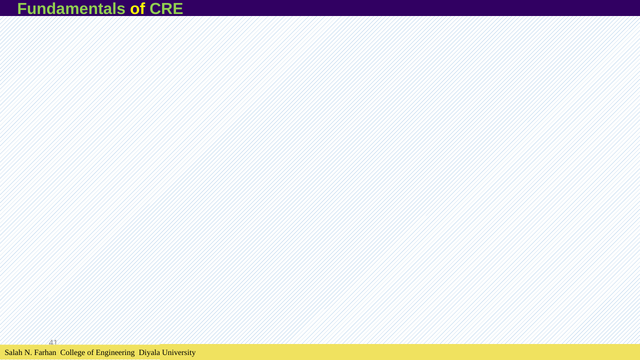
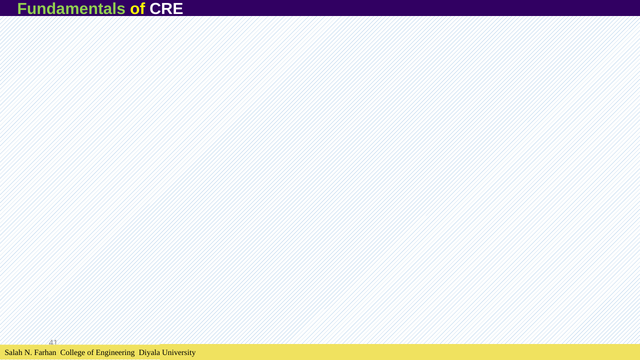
CRE colour: light green -> white
